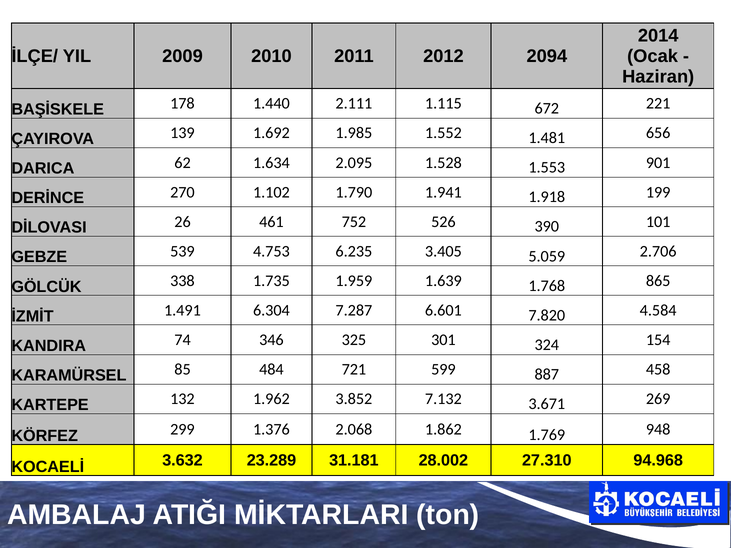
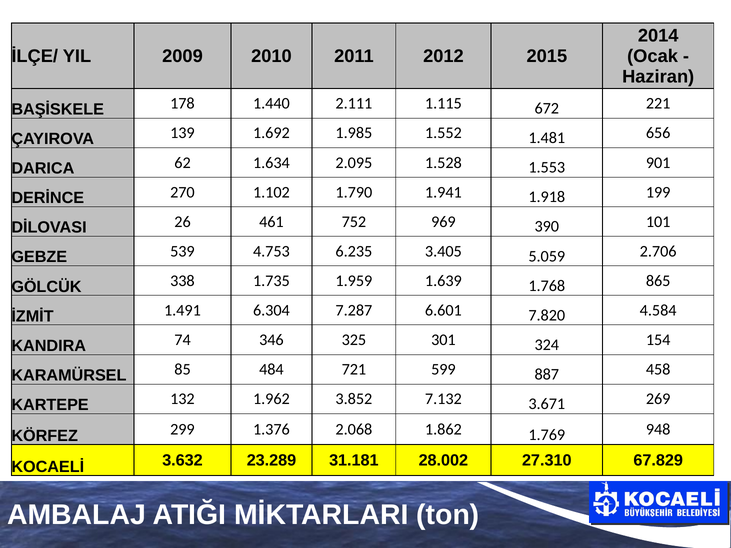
2094: 2094 -> 2015
526: 526 -> 969
94.968: 94.968 -> 67.829
